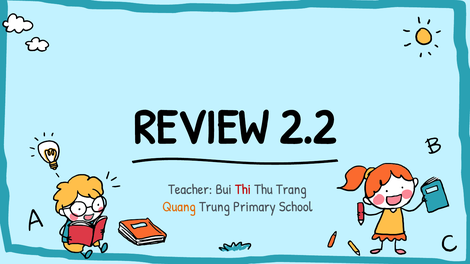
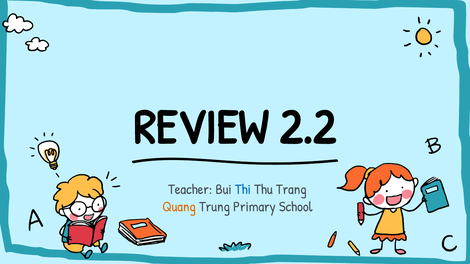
Thi colour: red -> blue
